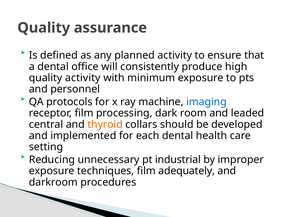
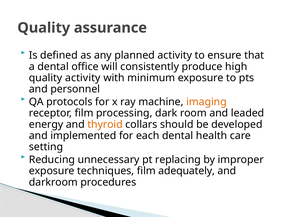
imaging colour: blue -> orange
central: central -> energy
industrial: industrial -> replacing
